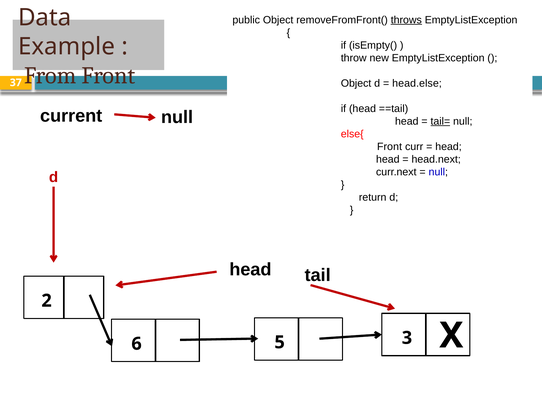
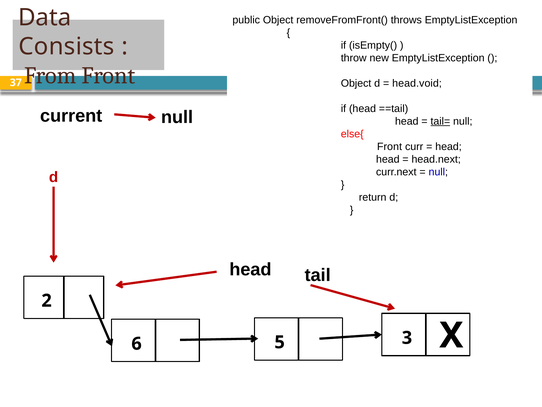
throws underline: present -> none
Example: Example -> Consists
head.else: head.else -> head.void
